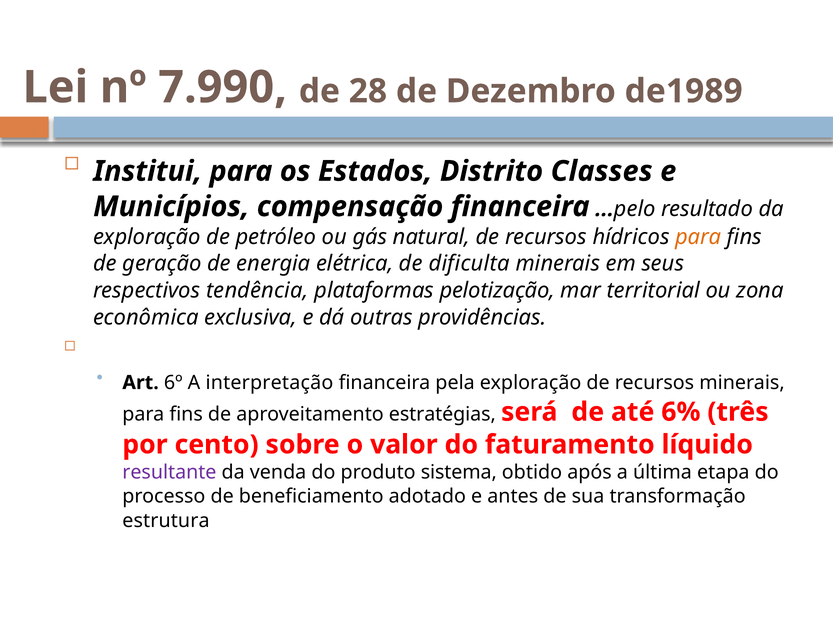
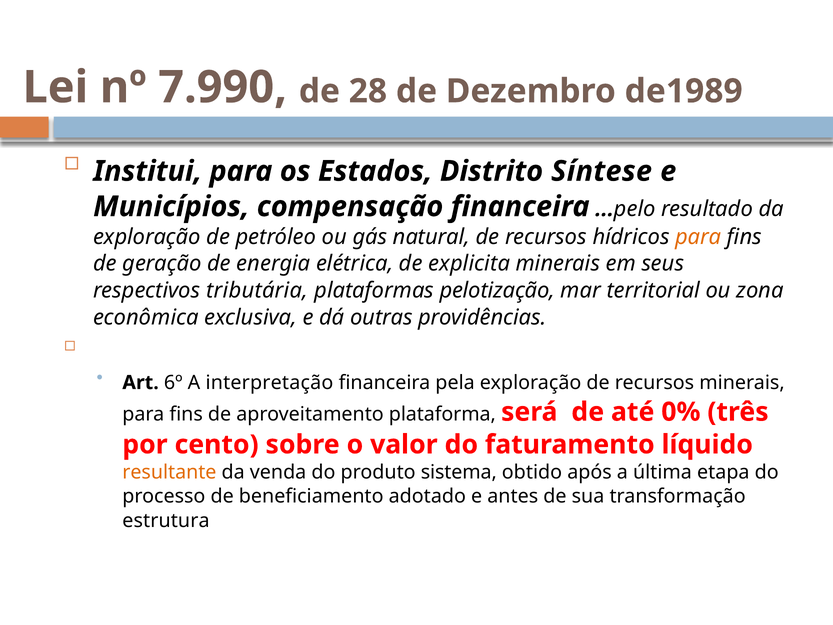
Classes: Classes -> Síntese
dificulta: dificulta -> explicita
tendência: tendência -> tributária
estratégias: estratégias -> plataforma
6%: 6% -> 0%
resultante colour: purple -> orange
